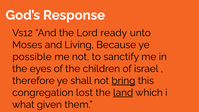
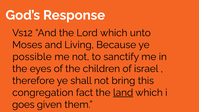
Lord ready: ready -> which
bring underline: present -> none
lost: lost -> fact
what: what -> goes
